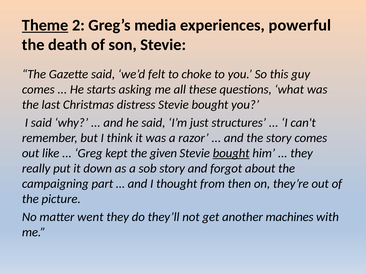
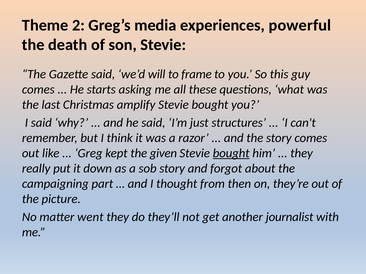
Theme underline: present -> none
felt: felt -> will
choke: choke -> frame
distress: distress -> amplify
machines: machines -> journalist
